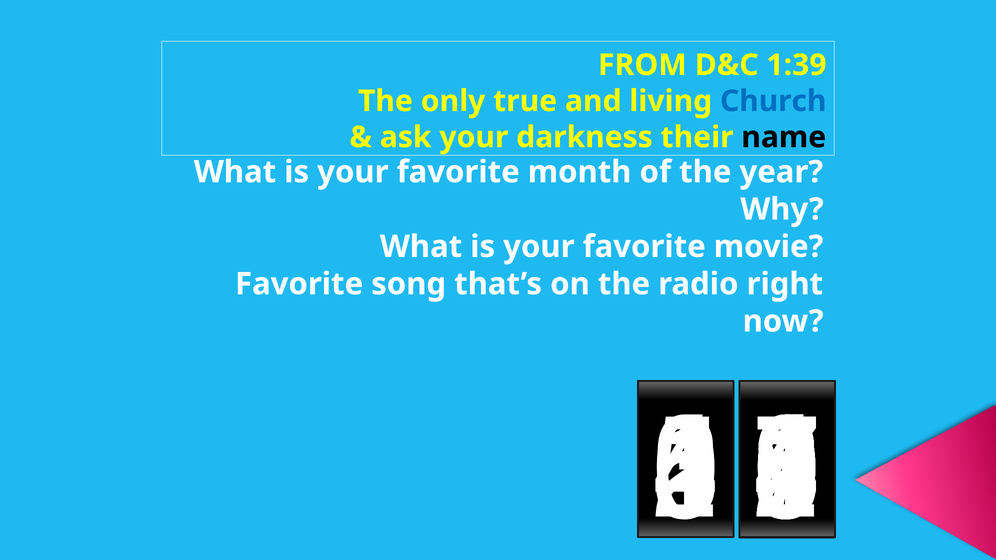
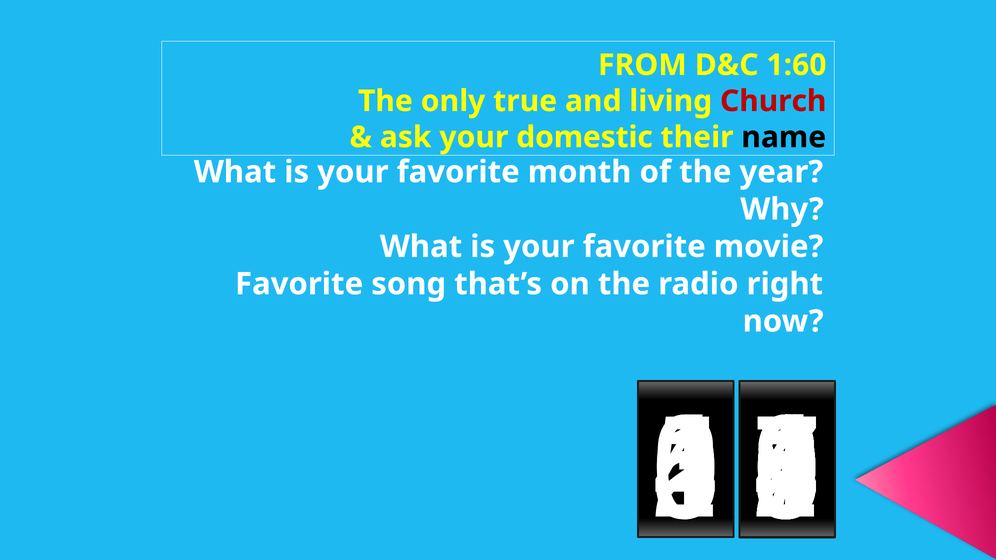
1:39: 1:39 -> 1:60
Church colour: blue -> red
darkness: darkness -> domestic
